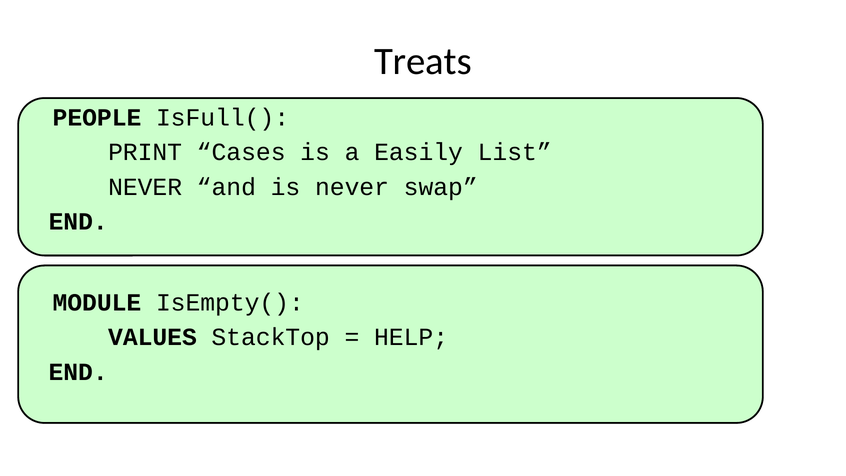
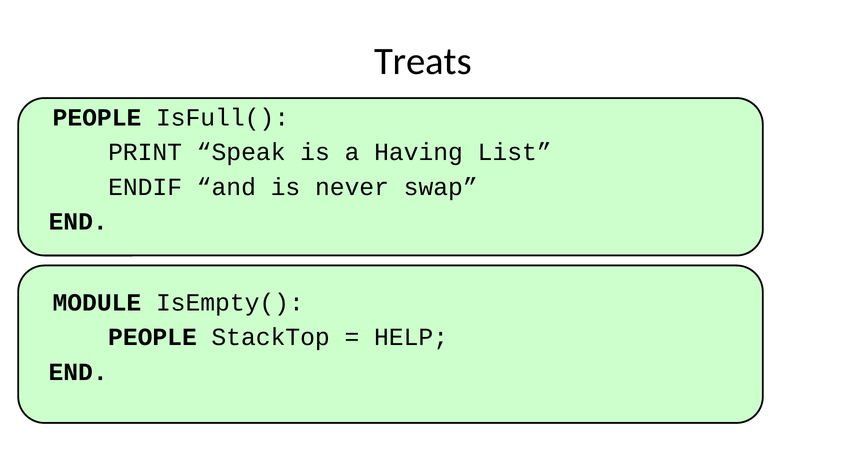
Cases: Cases -> Speak
Easily: Easily -> Having
NEVER at (145, 187): NEVER -> ENDIF
VALUES at (152, 337): VALUES -> PEOPLE
